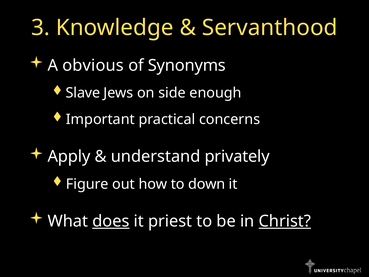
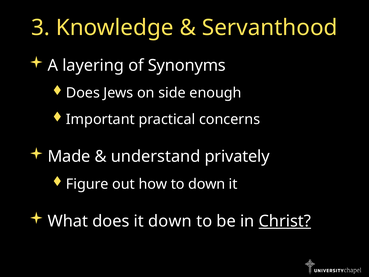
obvious: obvious -> layering
Slave at (83, 93): Slave -> Does
Apply: Apply -> Made
does at (111, 221) underline: present -> none
it priest: priest -> down
